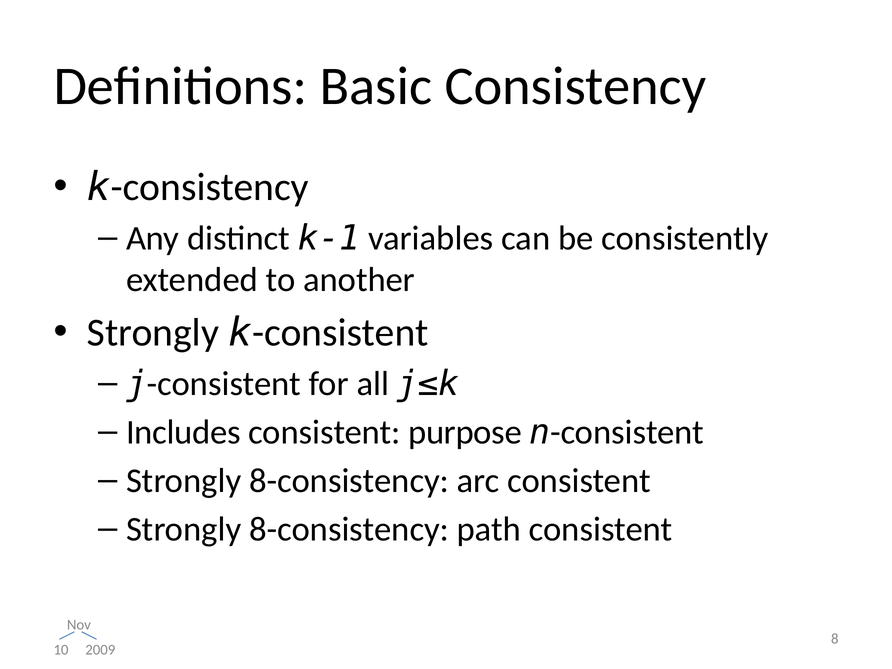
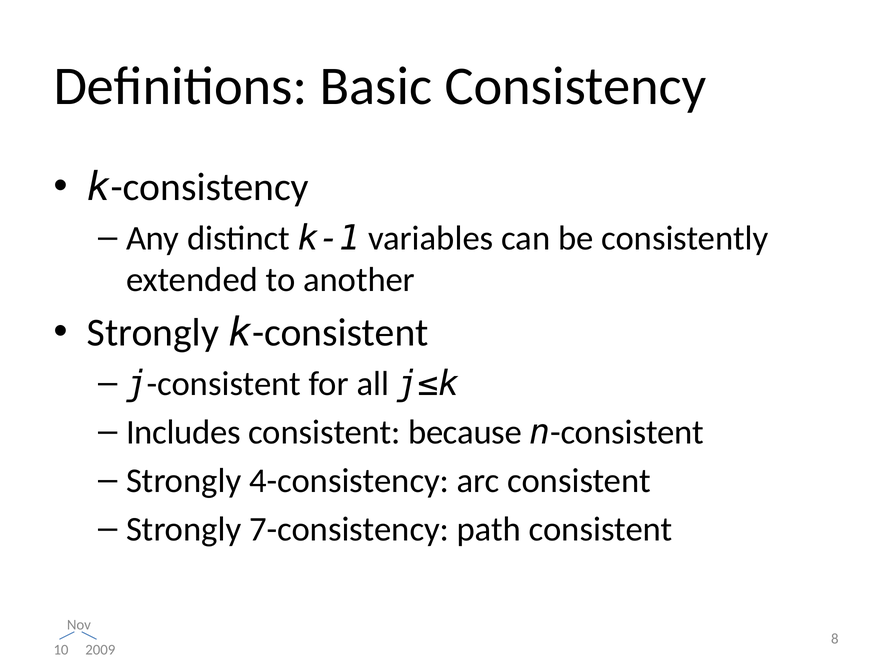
purpose: purpose -> because
8-consistency at (349, 481): 8-consistency -> 4-consistency
8-consistency at (349, 529): 8-consistency -> 7-consistency
